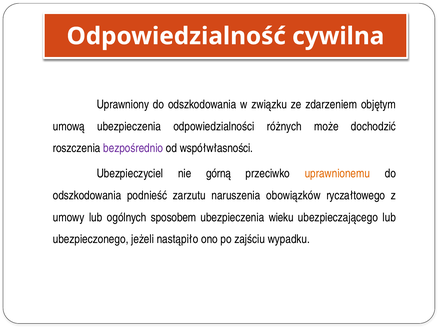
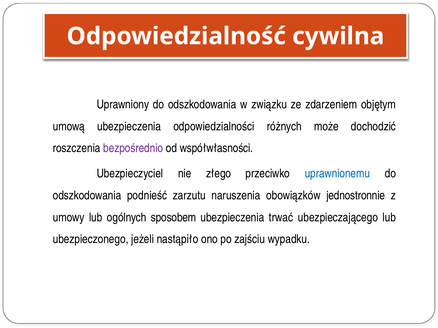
górną: górną -> złego
uprawnionemu colour: orange -> blue
ryczałtowego: ryczałtowego -> jednostronnie
wieku: wieku -> trwać
